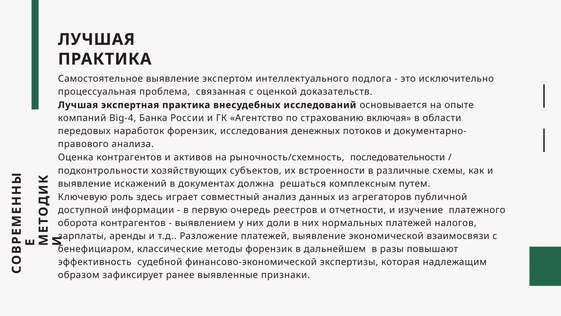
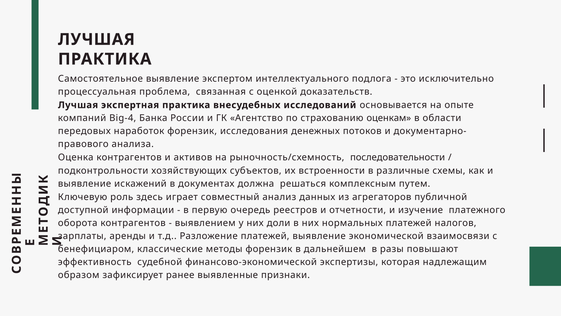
включая: включая -> оценкам
